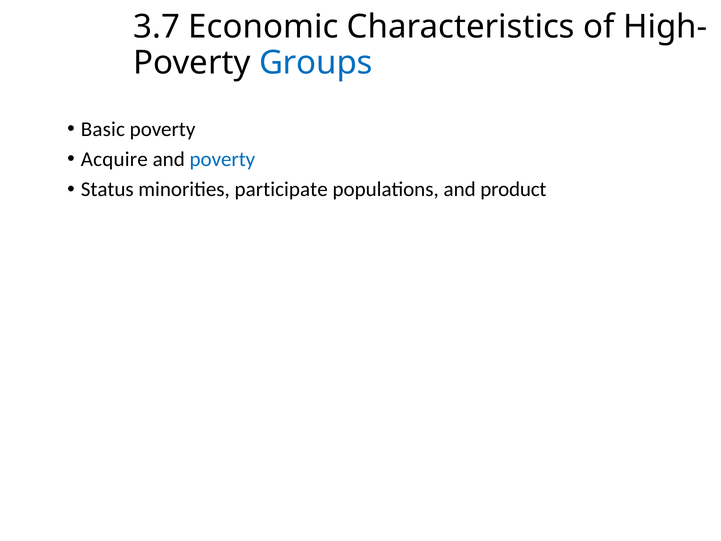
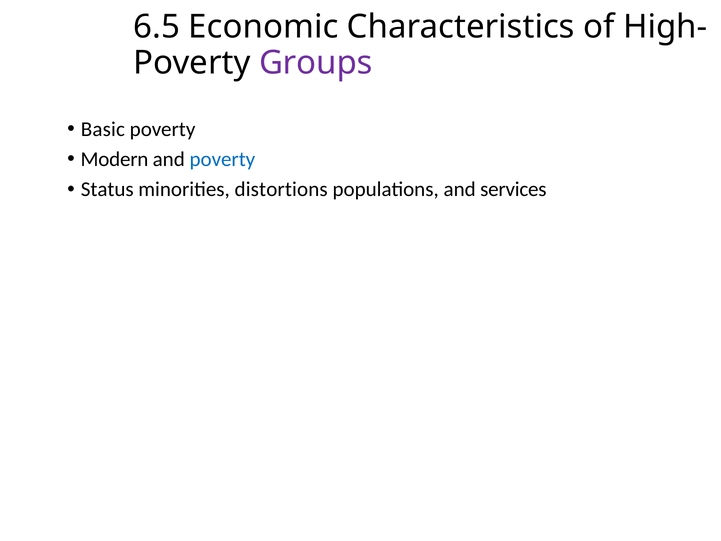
3.7: 3.7 -> 6.5
Groups colour: blue -> purple
Acquire: Acquire -> Modern
participate: participate -> distortions
product: product -> services
